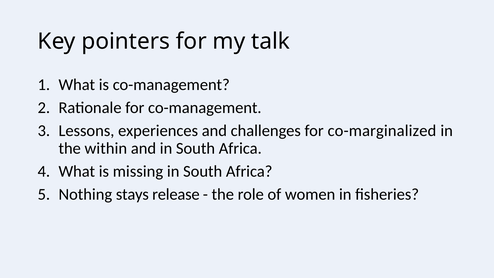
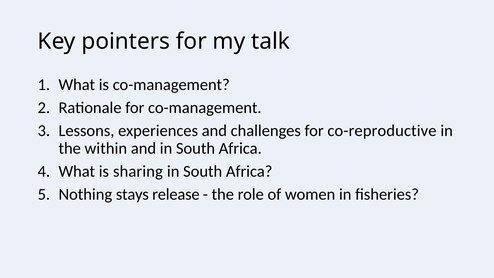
co-marginalized: co-marginalized -> co-reproductive
missing: missing -> sharing
